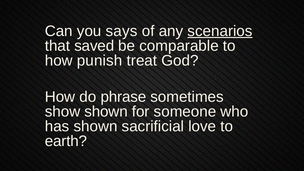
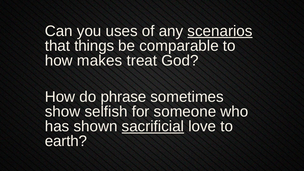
says: says -> uses
saved: saved -> things
punish: punish -> makes
show shown: shown -> selfish
sacrificial underline: none -> present
